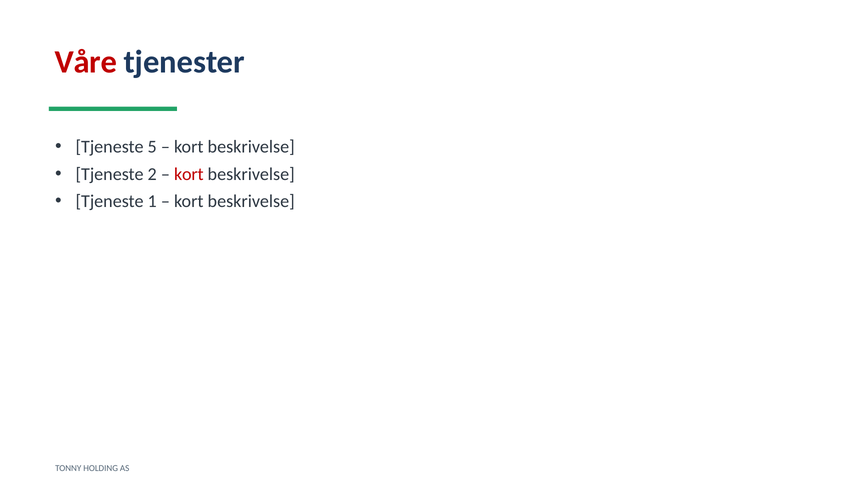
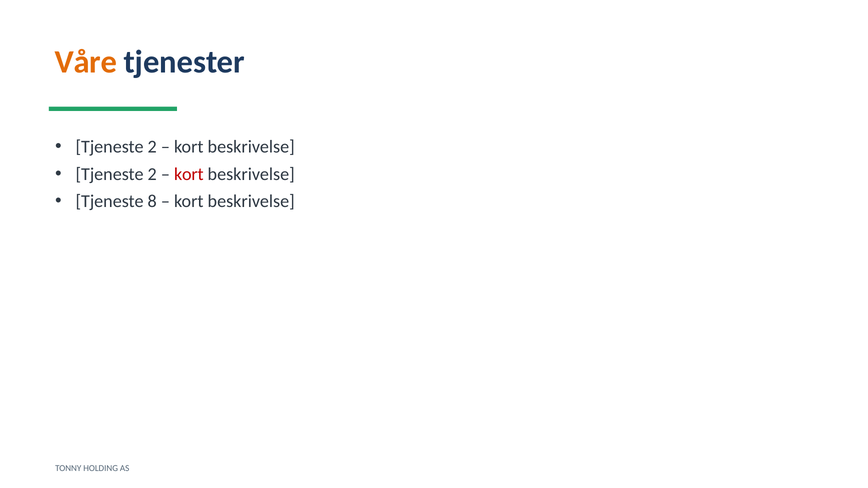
Våre colour: red -> orange
5 at (152, 147): 5 -> 2
1: 1 -> 8
